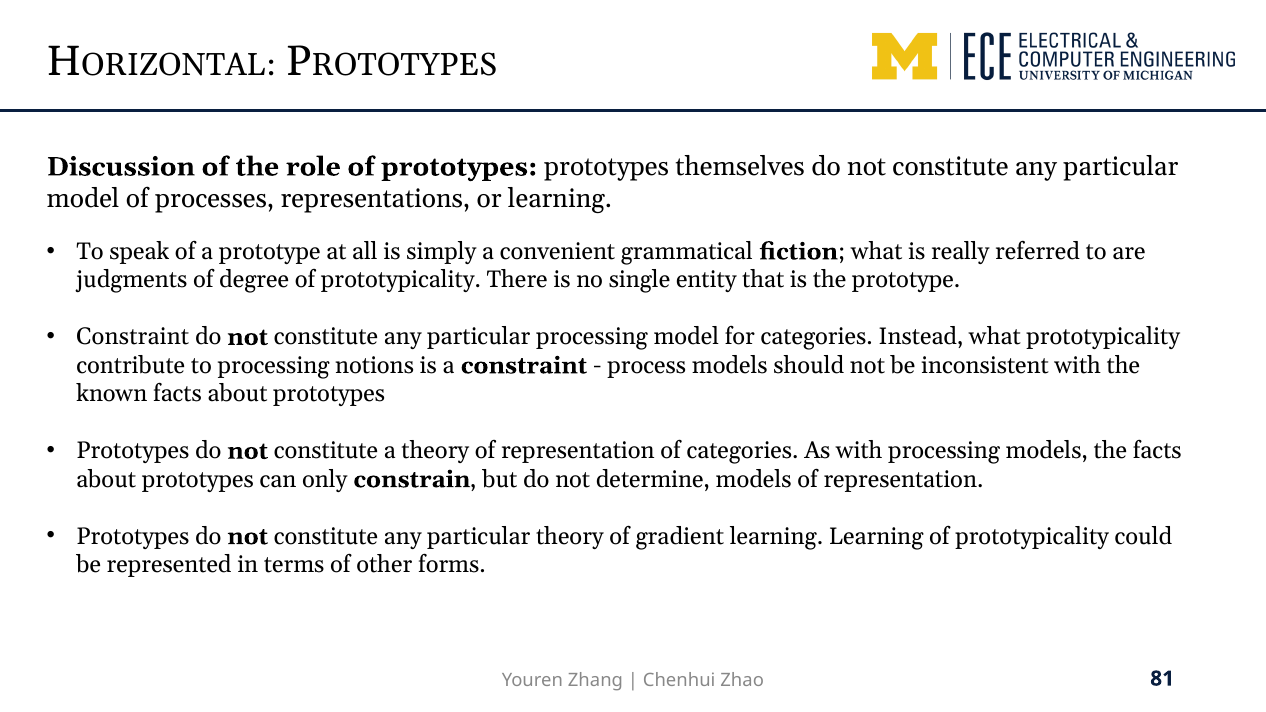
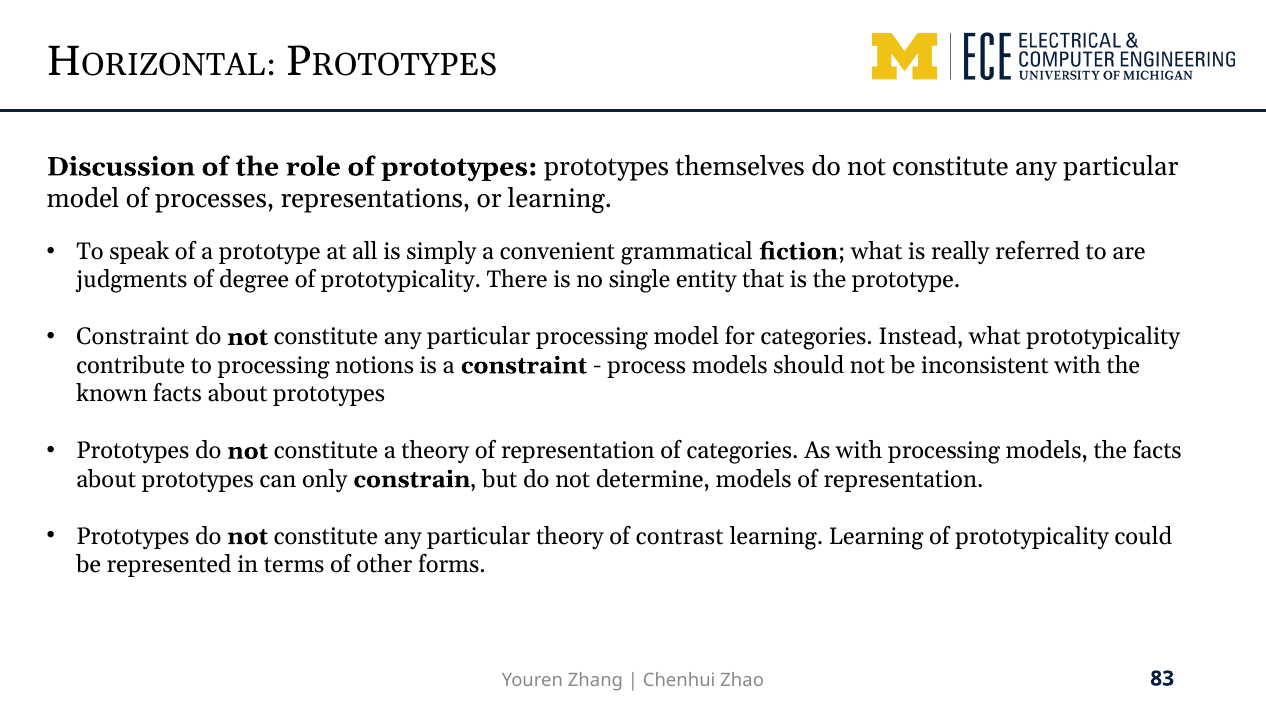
gradient: gradient -> contrast
81: 81 -> 83
